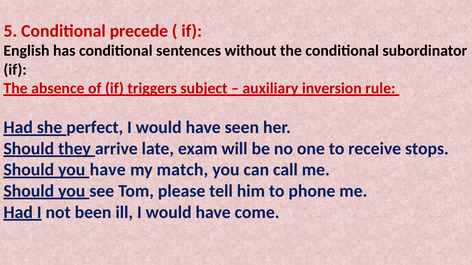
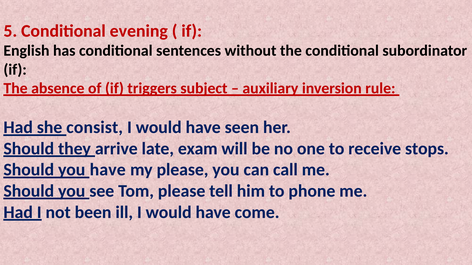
precede: precede -> evening
perfect: perfect -> consist
my match: match -> please
